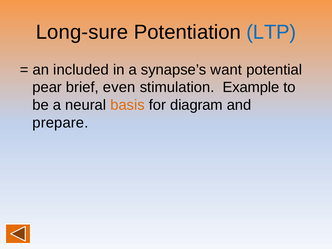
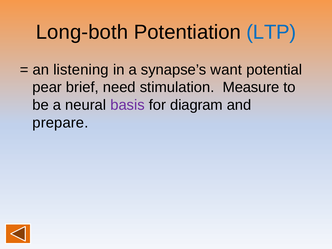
Long-sure: Long-sure -> Long-both
included: included -> listening
even: even -> need
Example: Example -> Measure
basis colour: orange -> purple
